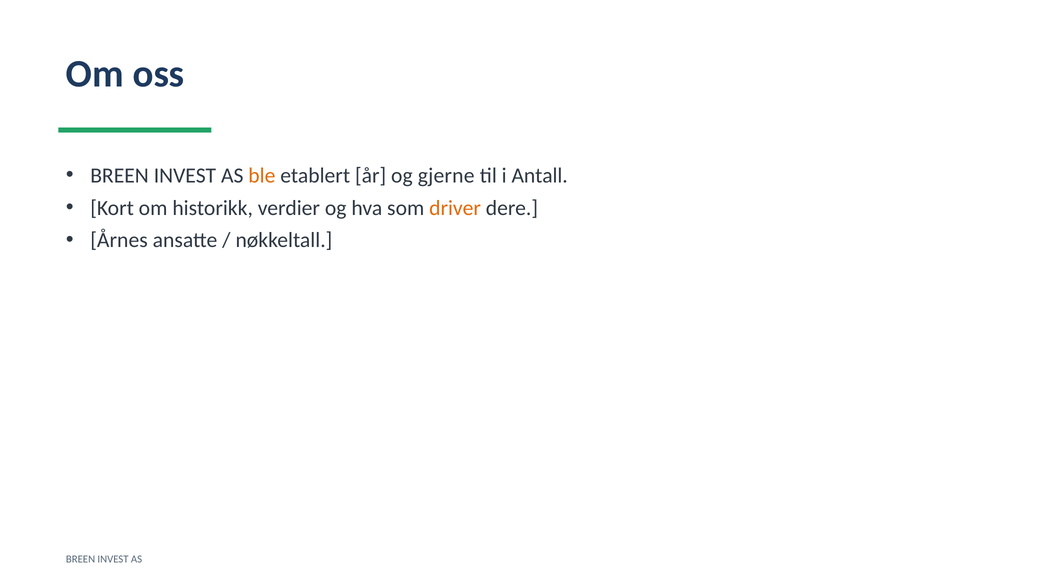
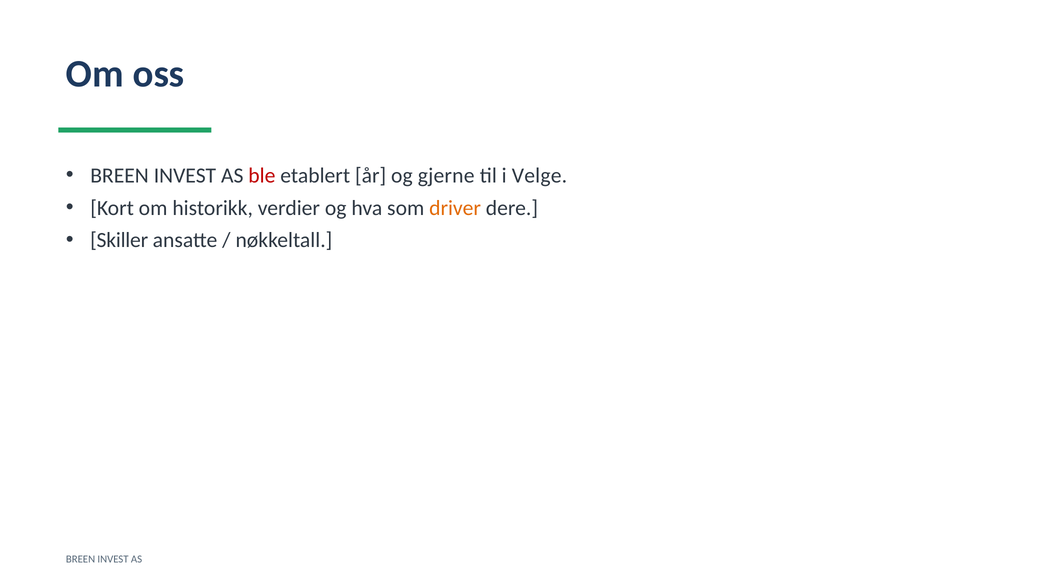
ble colour: orange -> red
Antall: Antall -> Velge
Årnes: Årnes -> Skiller
